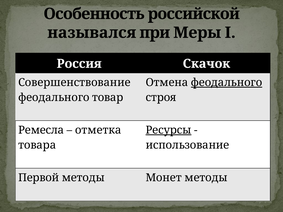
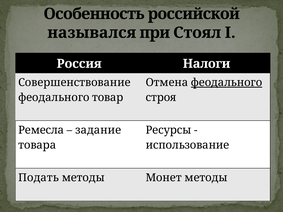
Меры: Меры -> Стоял
Скачок: Скачок -> Налоги
отметка: отметка -> задание
Ресурсы underline: present -> none
Первой: Первой -> Подать
